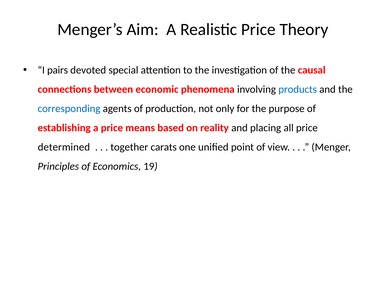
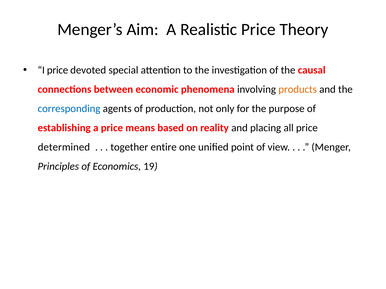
I pairs: pairs -> price
products colour: blue -> orange
carats: carats -> entire
